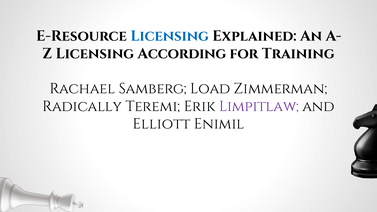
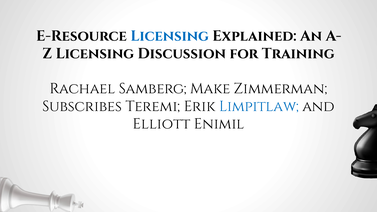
According: According -> Discussion
Load: Load -> Make
Radically: Radically -> Subscribes
Limpitlaw colour: purple -> blue
